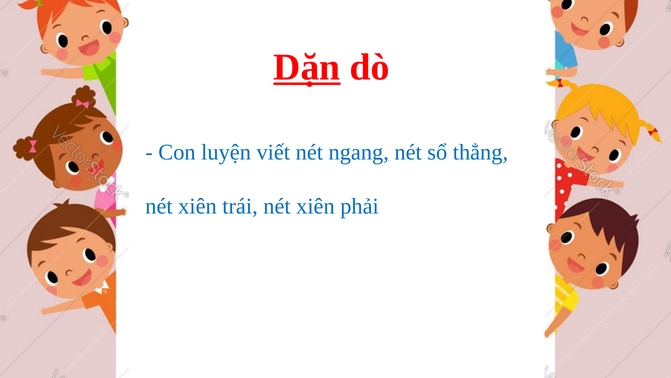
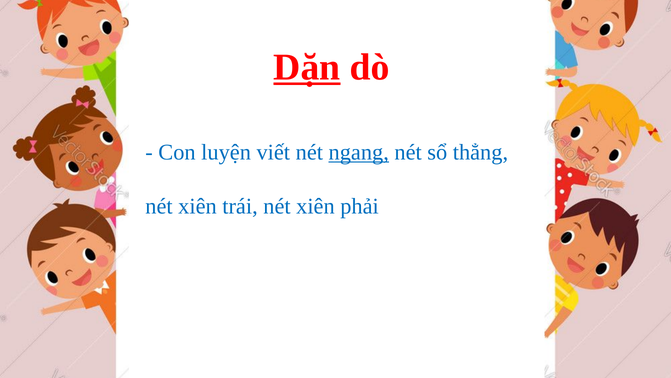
ngang underline: none -> present
